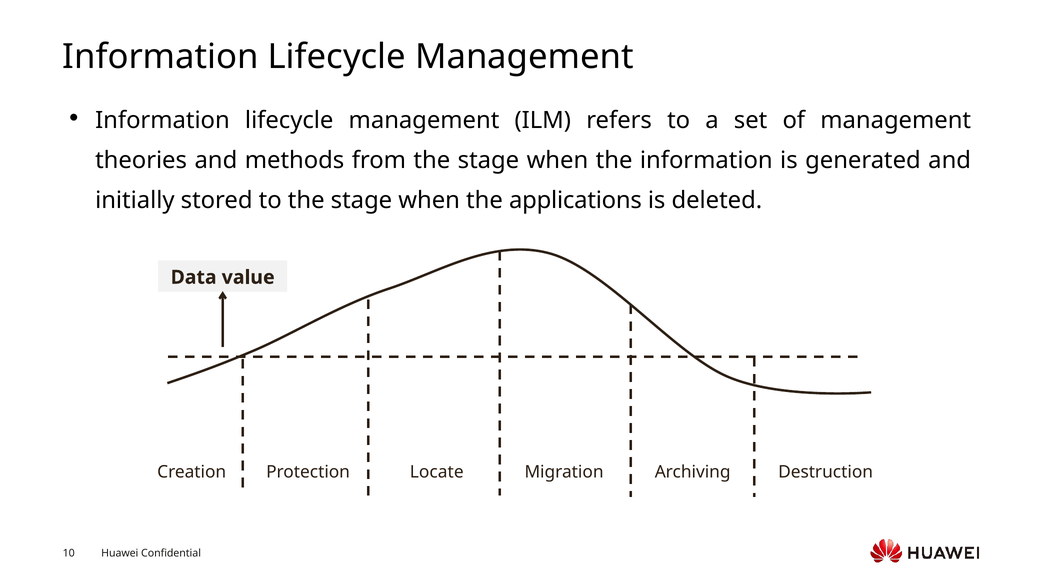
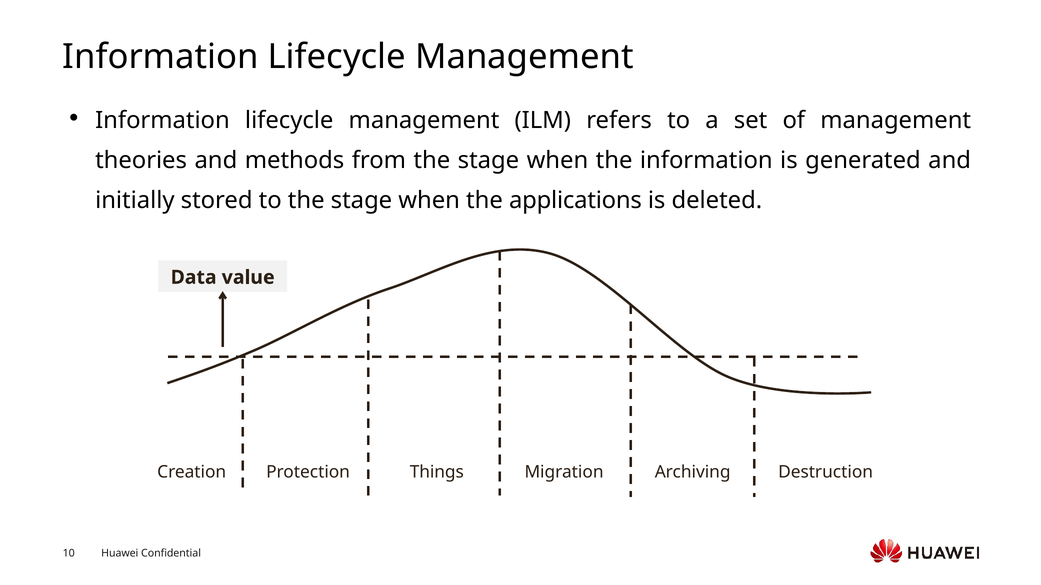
Locate: Locate -> Things
